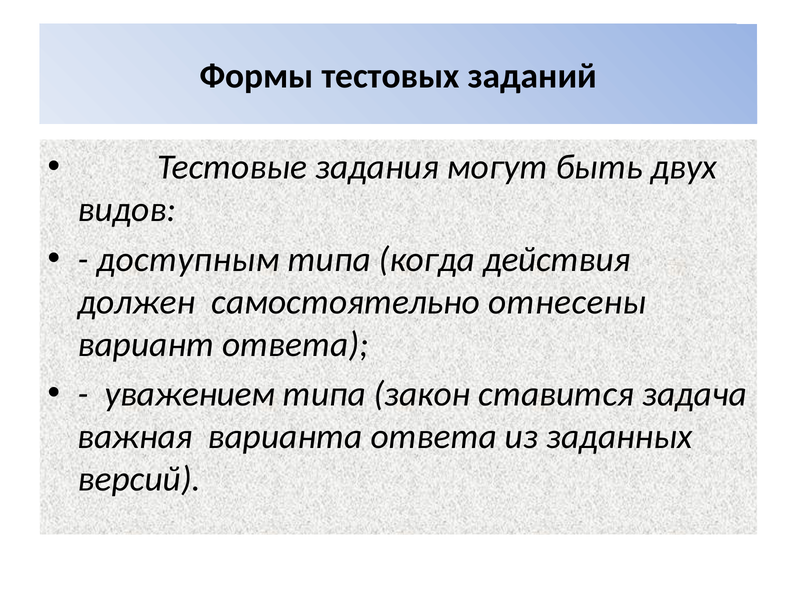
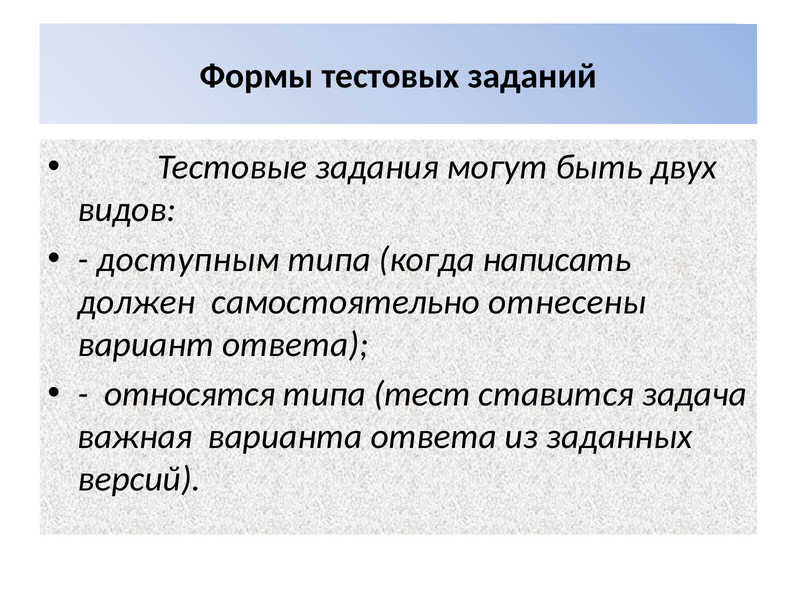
действия: действия -> написать
уважением: уважением -> относятся
закон: закон -> тест
